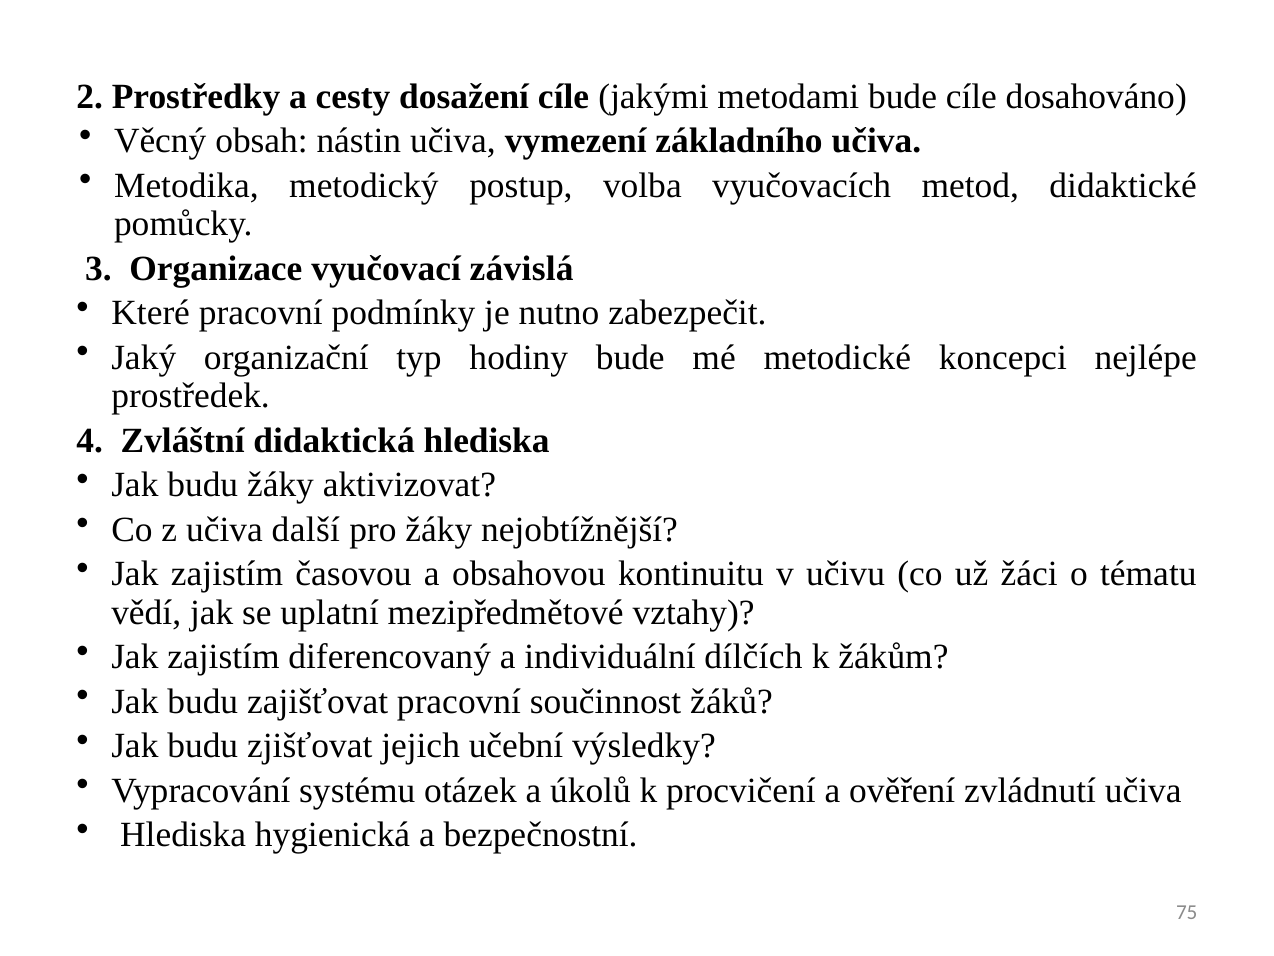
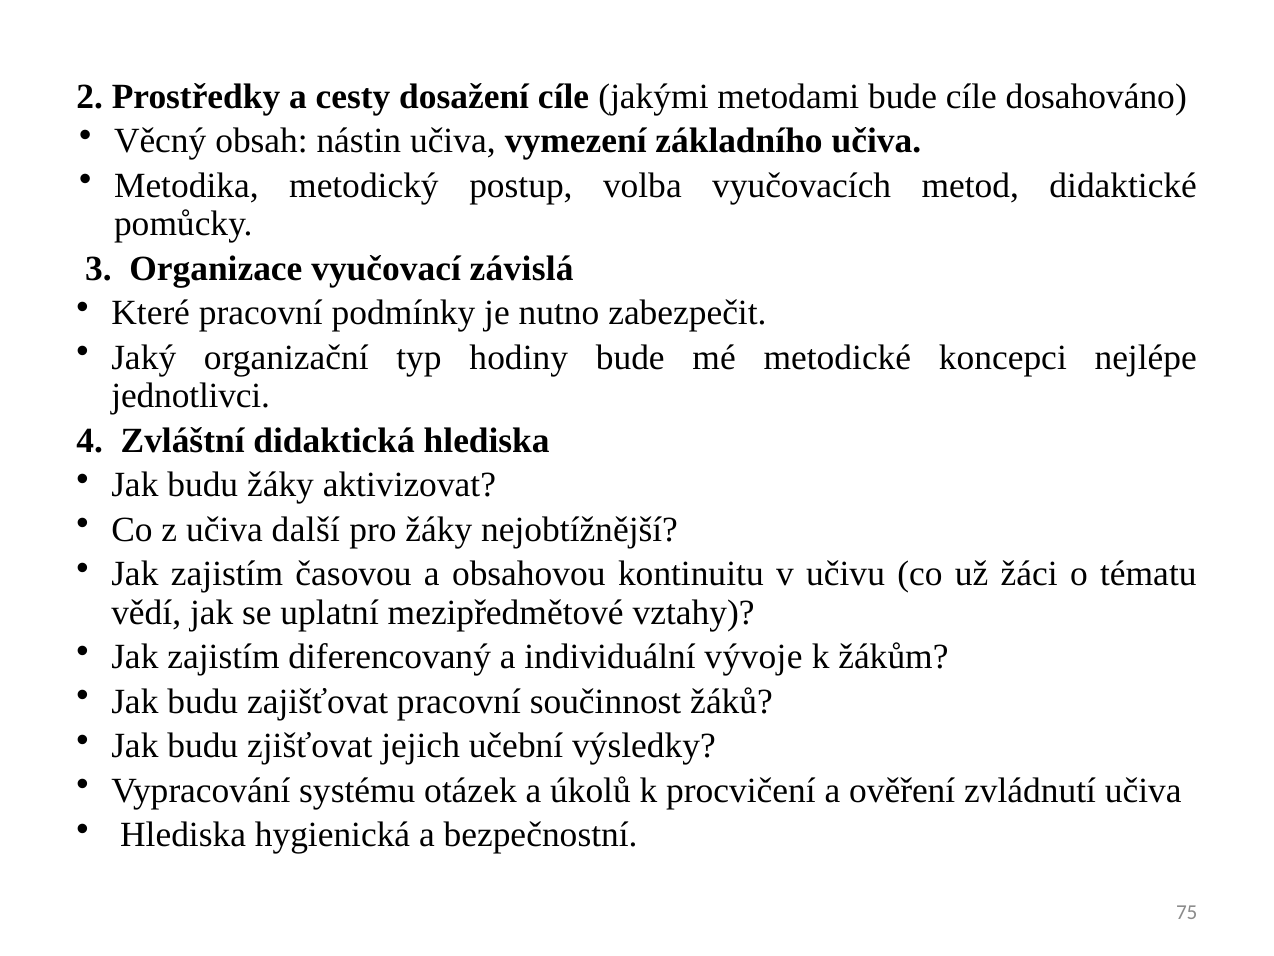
prostředek: prostředek -> jednotlivci
dílčích: dílčích -> vývoje
